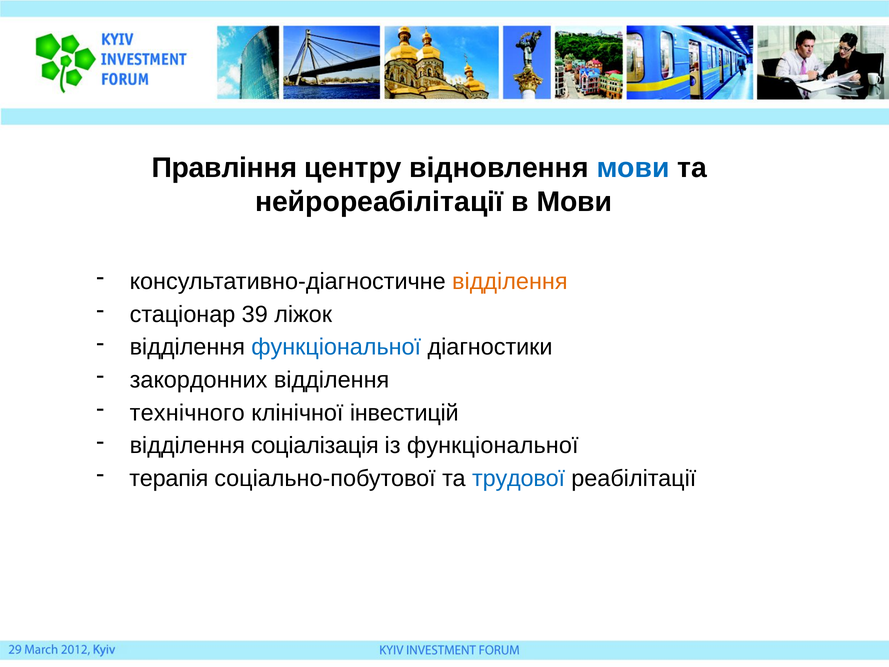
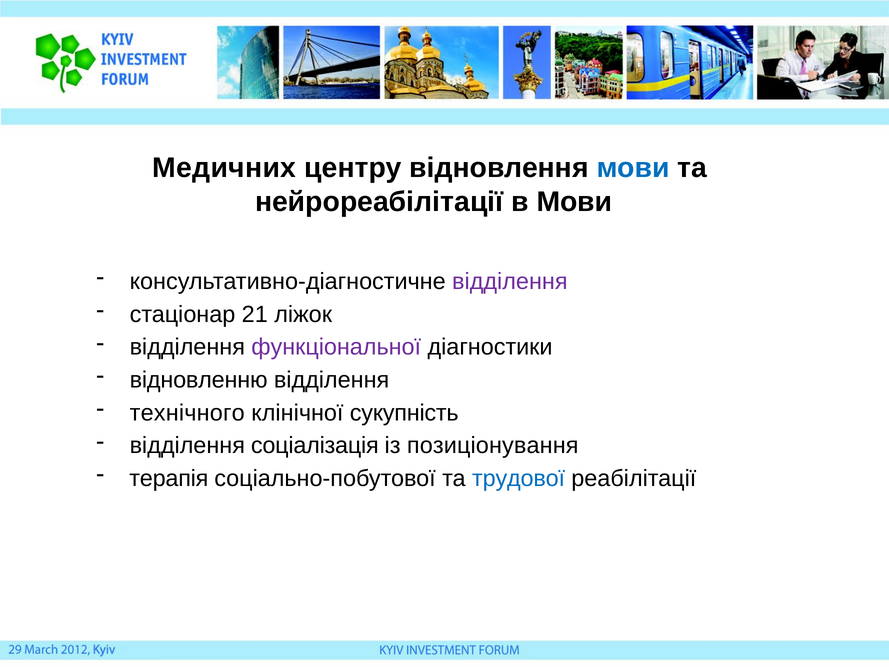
Правління: Правління -> Медичних
відділення at (510, 281) colour: orange -> purple
39: 39 -> 21
функціональної at (336, 347) colour: blue -> purple
закордонних: закордонних -> відновленню
інвестицій: інвестицій -> сукупність
із функціональної: функціональної -> позиціонування
